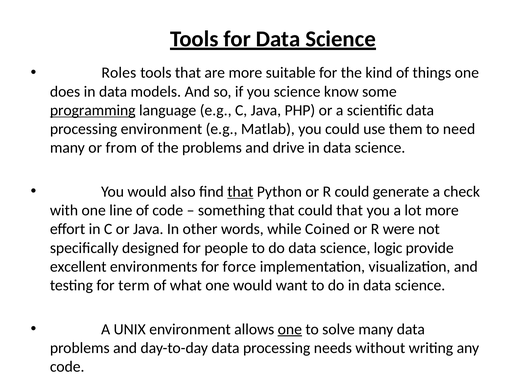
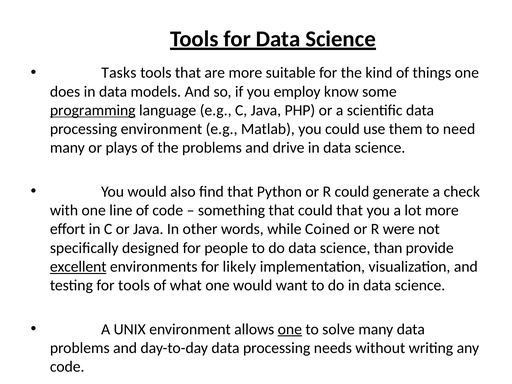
Roles: Roles -> Tasks
you science: science -> employ
from: from -> plays
that at (240, 192) underline: present -> none
logic: logic -> than
excellent underline: none -> present
force: force -> likely
for term: term -> tools
